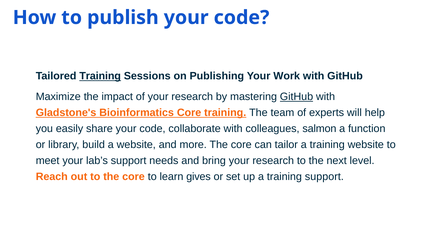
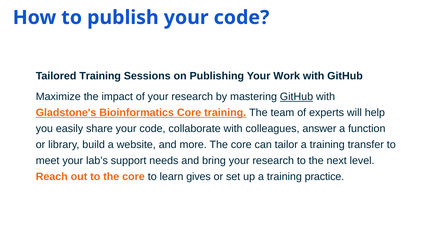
Training at (100, 76) underline: present -> none
salmon: salmon -> answer
training website: website -> transfer
training support: support -> practice
